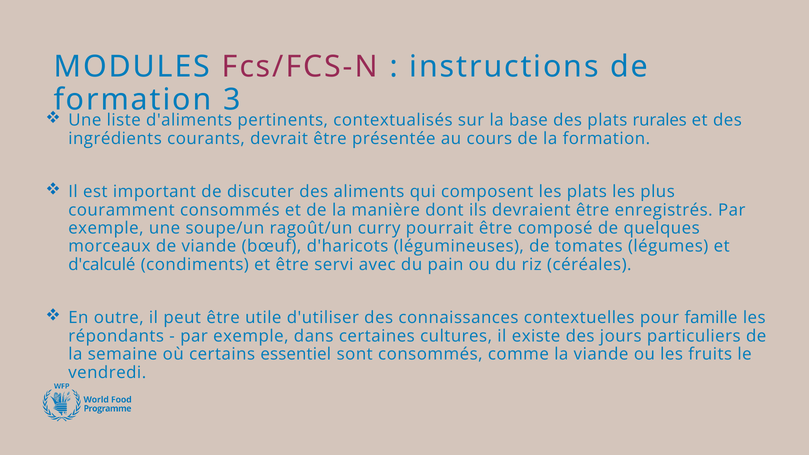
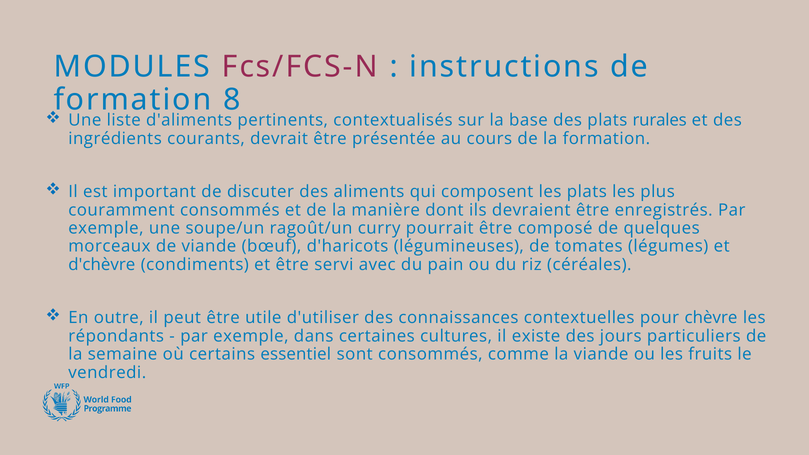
3: 3 -> 8
d'calculé: d'calculé -> d'chèvre
famille: famille -> chèvre
